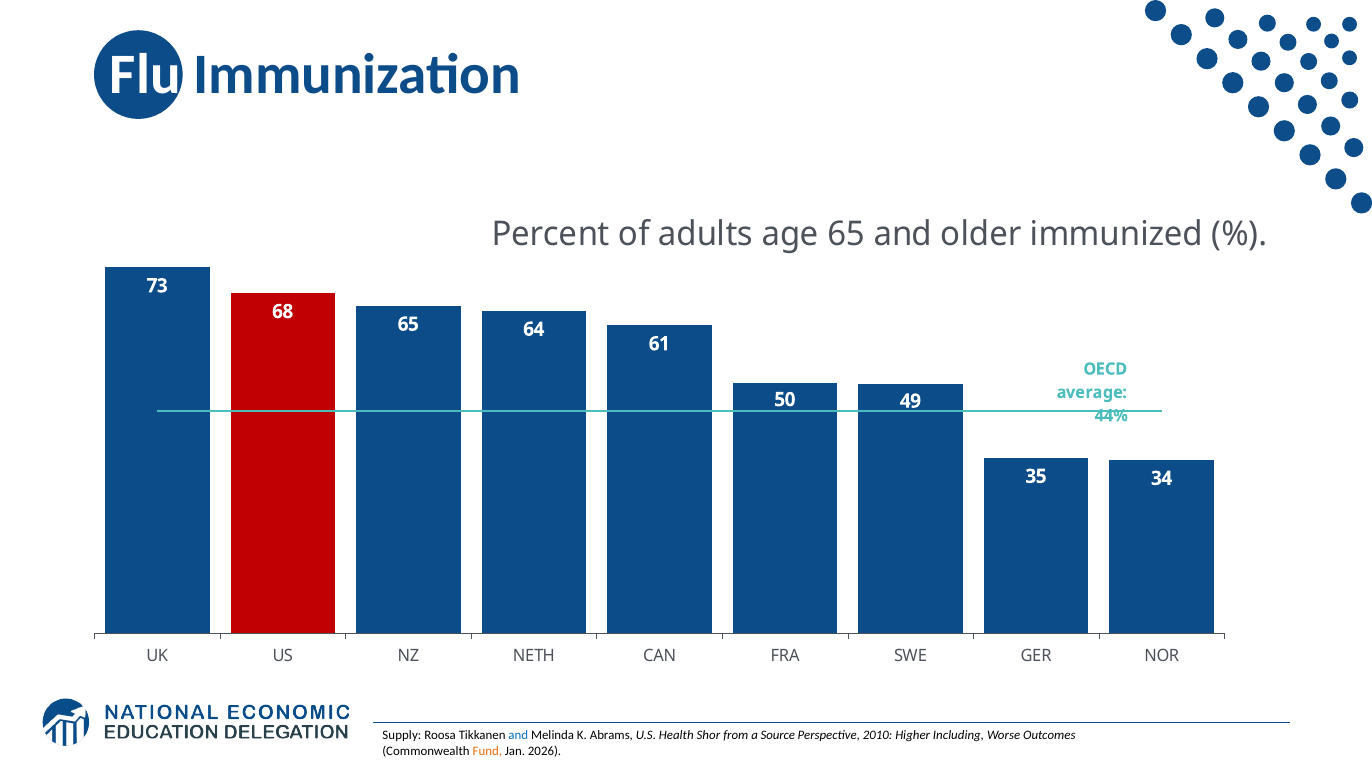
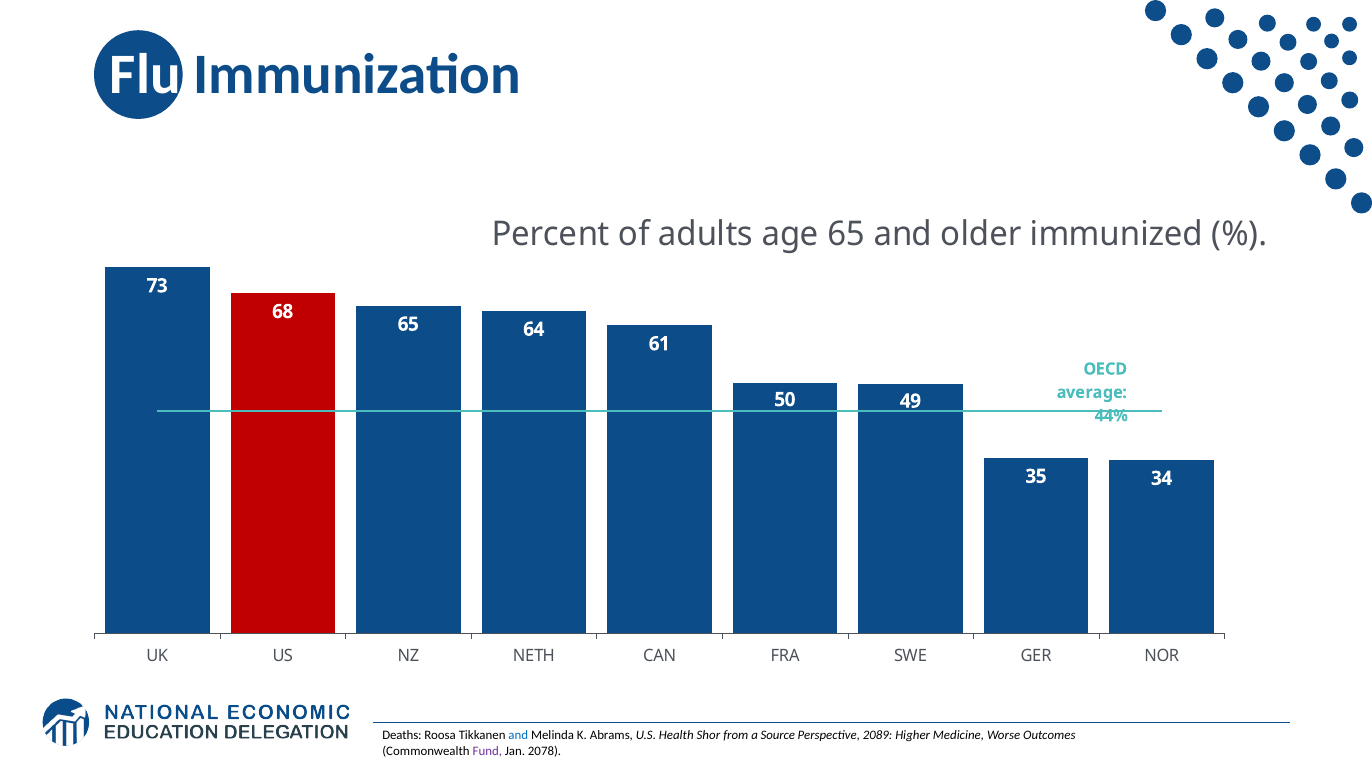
Supply: Supply -> Deaths
2010: 2010 -> 2089
Including: Including -> Medicine
Fund colour: orange -> purple
2026: 2026 -> 2078
